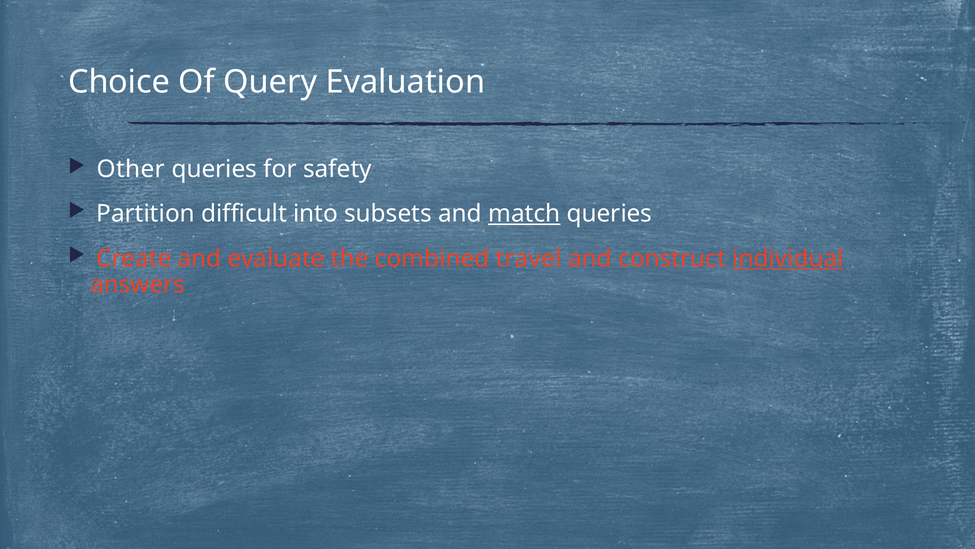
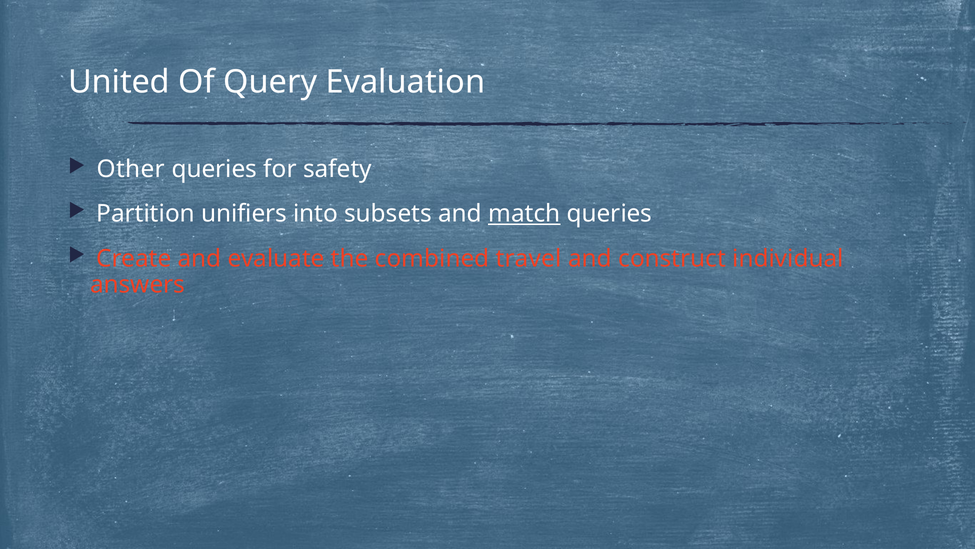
Choice: Choice -> United
difficult: difficult -> unifiers
individual underline: present -> none
